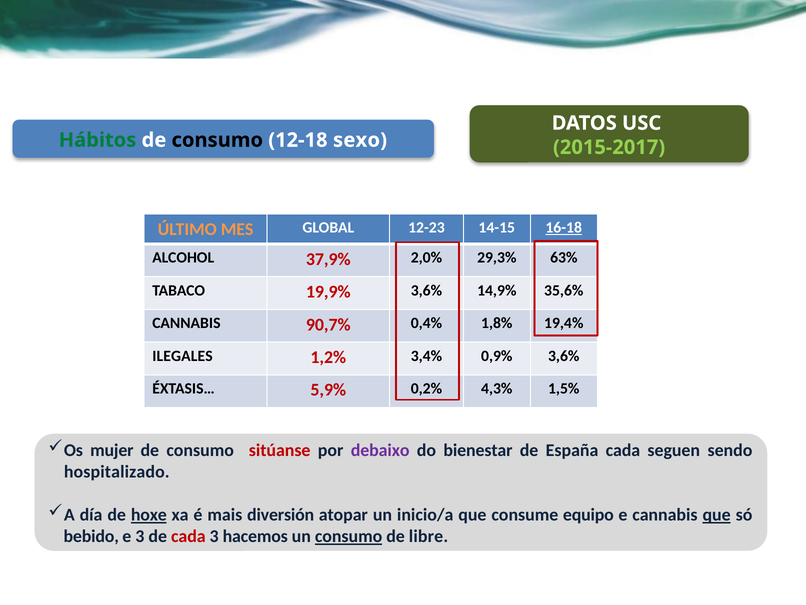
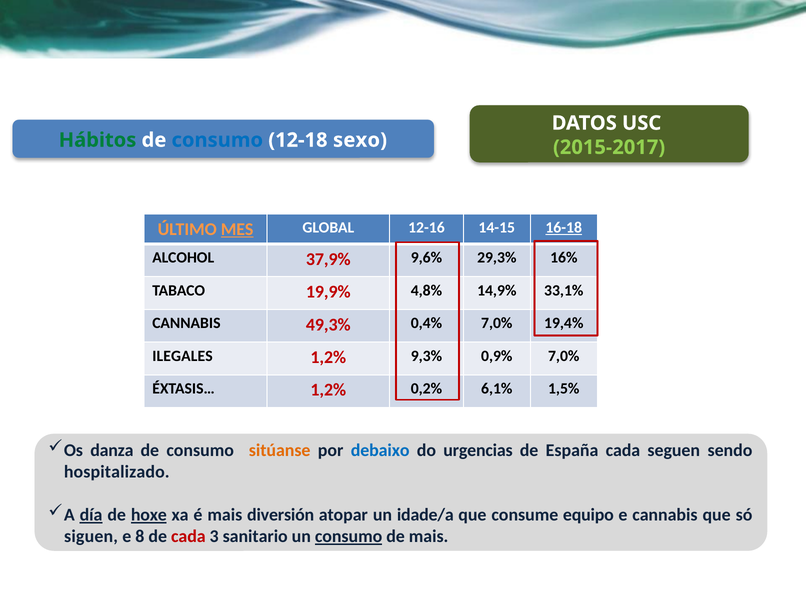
consumo at (217, 140) colour: black -> blue
MES underline: none -> present
12-23: 12-23 -> 12-16
2,0%: 2,0% -> 9,6%
63%: 63% -> 16%
19,9% 3,6%: 3,6% -> 4,8%
35,6%: 35,6% -> 33,1%
90,7%: 90,7% -> 49,3%
0,4% 1,8%: 1,8% -> 7,0%
3,4%: 3,4% -> 9,3%
0,9% 3,6%: 3,6% -> 7,0%
ÉXTASIS… 5,9%: 5,9% -> 1,2%
4,3%: 4,3% -> 6,1%
mujer: mujer -> danza
sitúanse colour: red -> orange
debaixo colour: purple -> blue
bienestar: bienestar -> urgencias
día underline: none -> present
inicio/a: inicio/a -> idade/a
que at (717, 515) underline: present -> none
bebido: bebido -> siguen
e 3: 3 -> 8
hacemos: hacemos -> sanitario
de libre: libre -> mais
